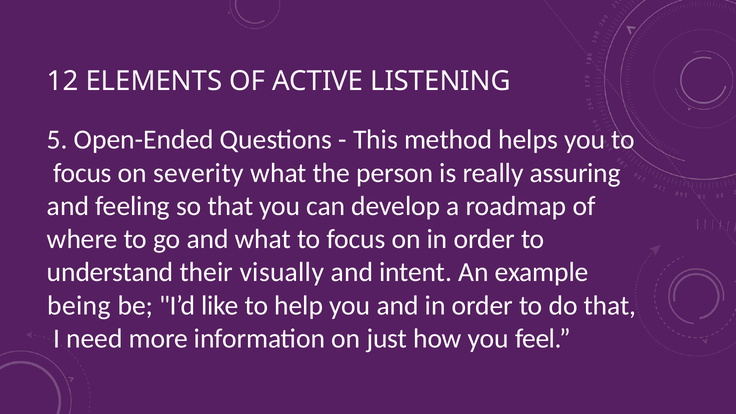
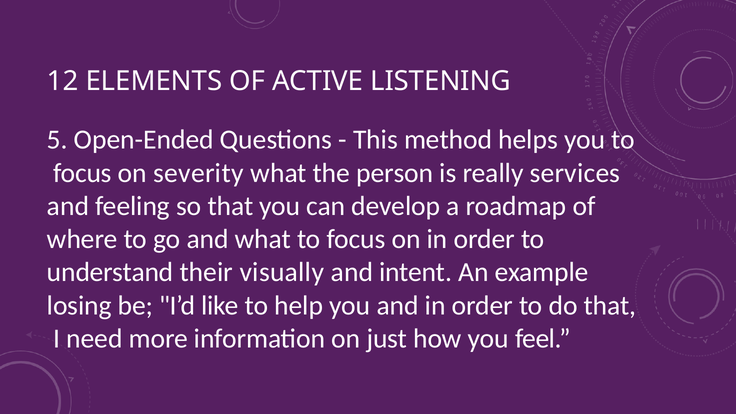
assuring: assuring -> services
being: being -> losing
